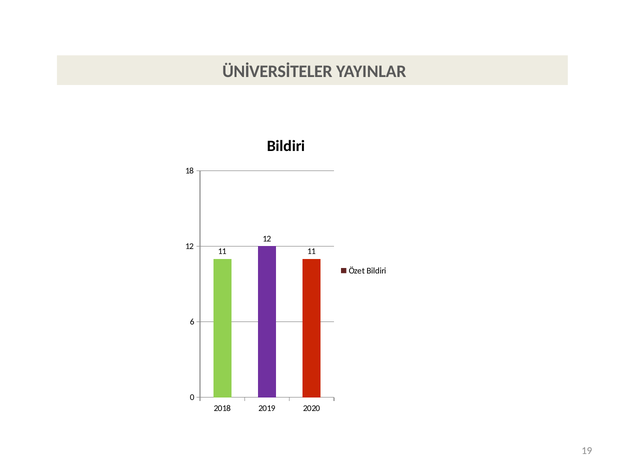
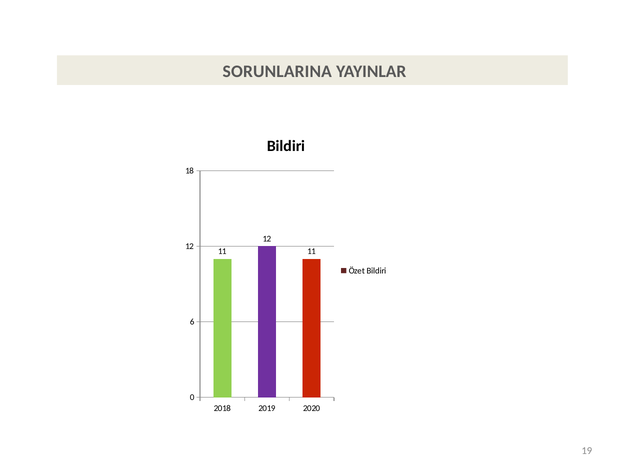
ÜNİVERSİTELER: ÜNİVERSİTELER -> SORUNLARINA
